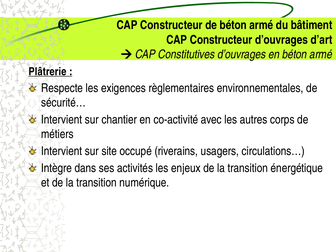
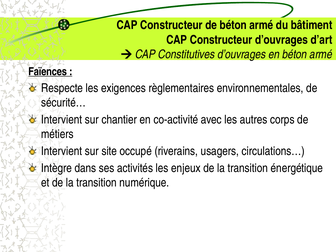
Plâtrerie: Plâtrerie -> Faïences
